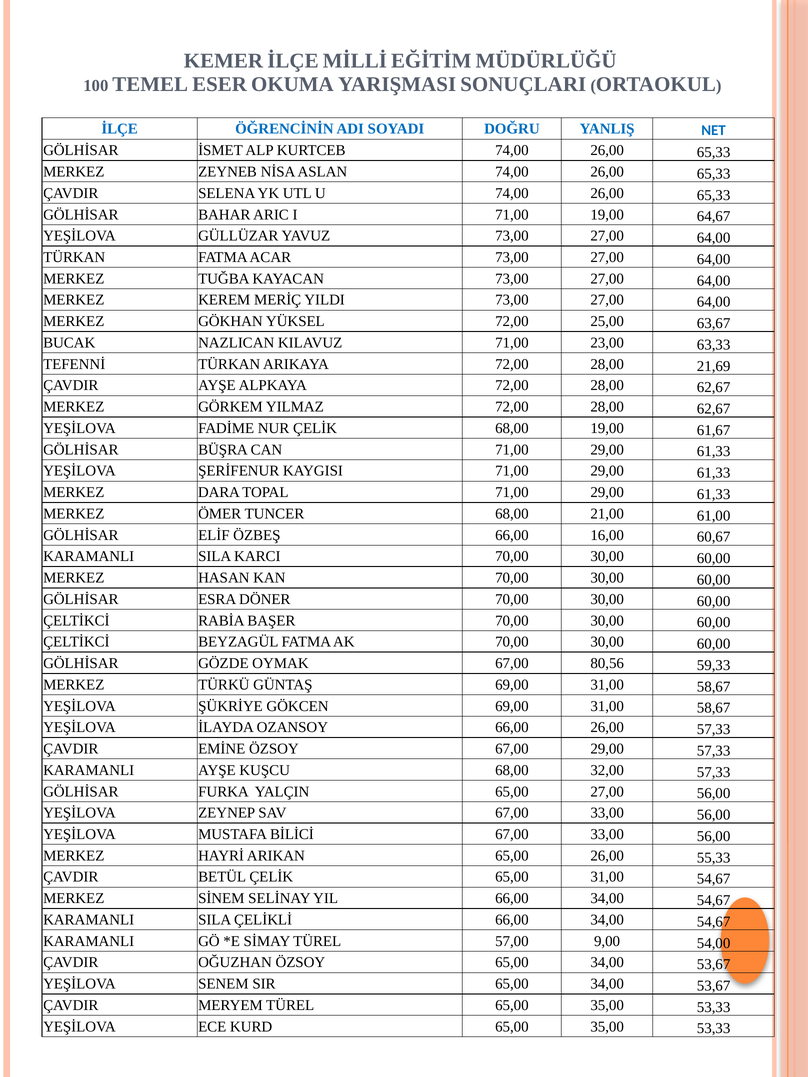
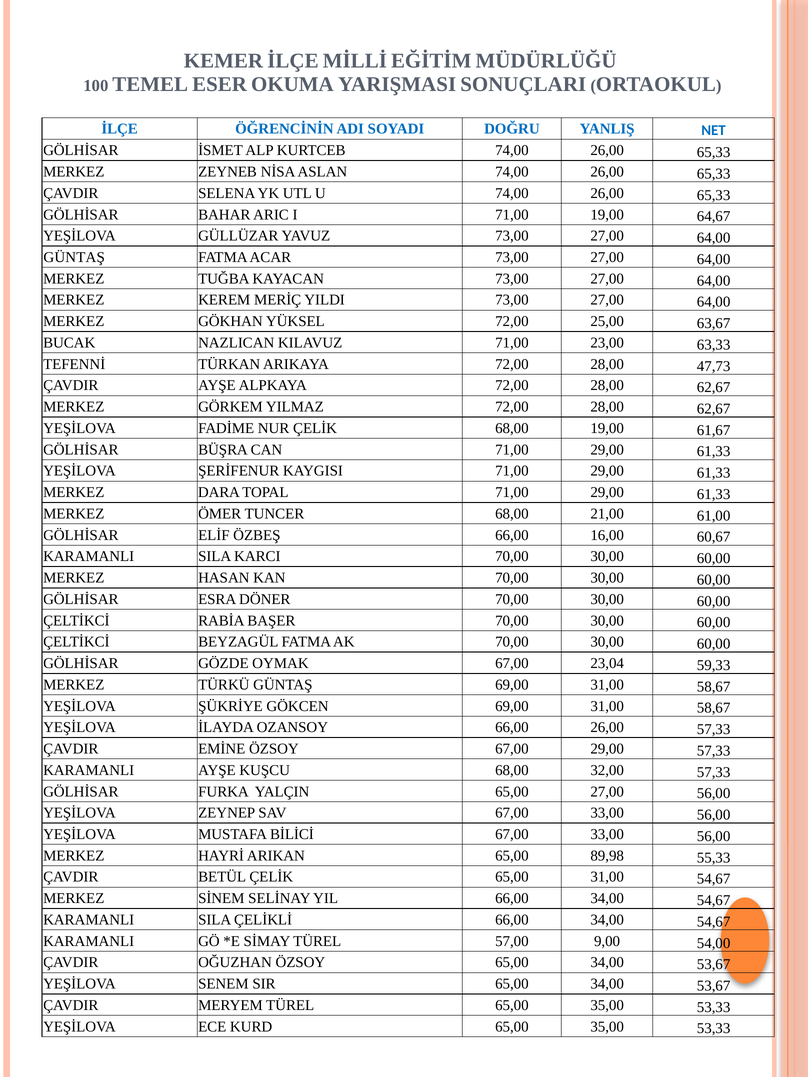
TÜRKAN at (74, 257): TÜRKAN -> GÜNTAŞ
21,69: 21,69 -> 47,73
80,56: 80,56 -> 23,04
65,00 26,00: 26,00 -> 89,98
